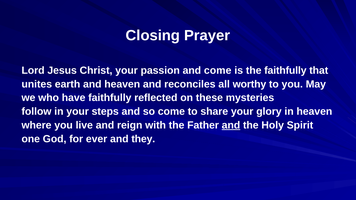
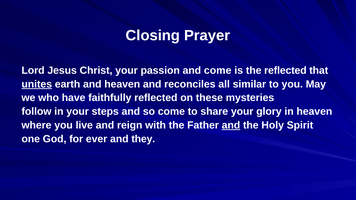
the faithfully: faithfully -> reflected
unites underline: none -> present
worthy: worthy -> similar
